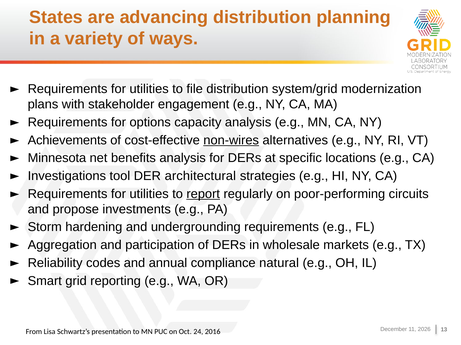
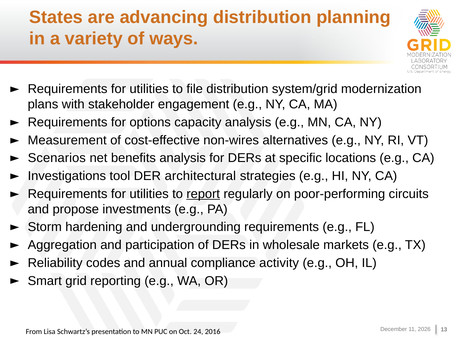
Achievements: Achievements -> Measurement
non-wires underline: present -> none
Minnesota: Minnesota -> Scenarios
natural: natural -> activity
